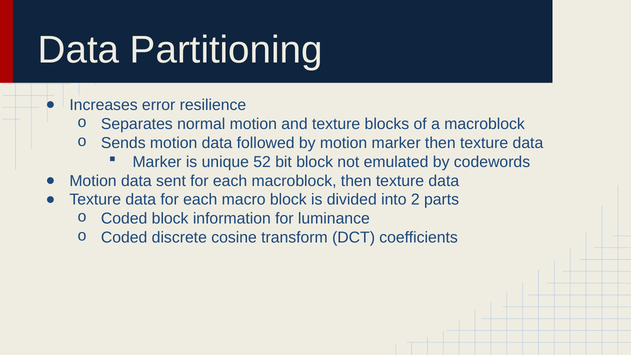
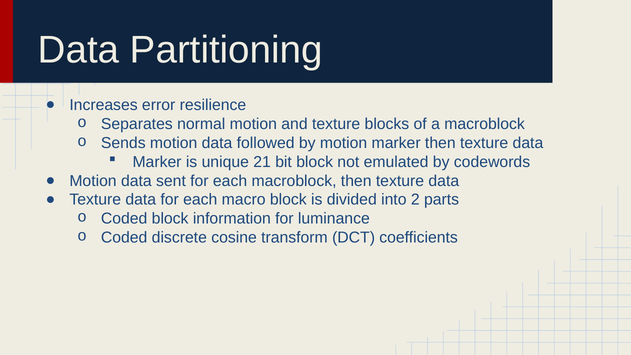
52: 52 -> 21
